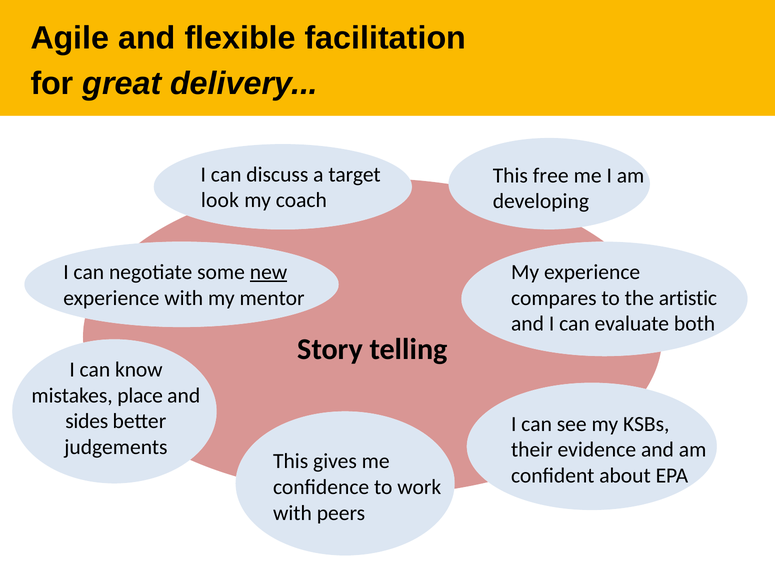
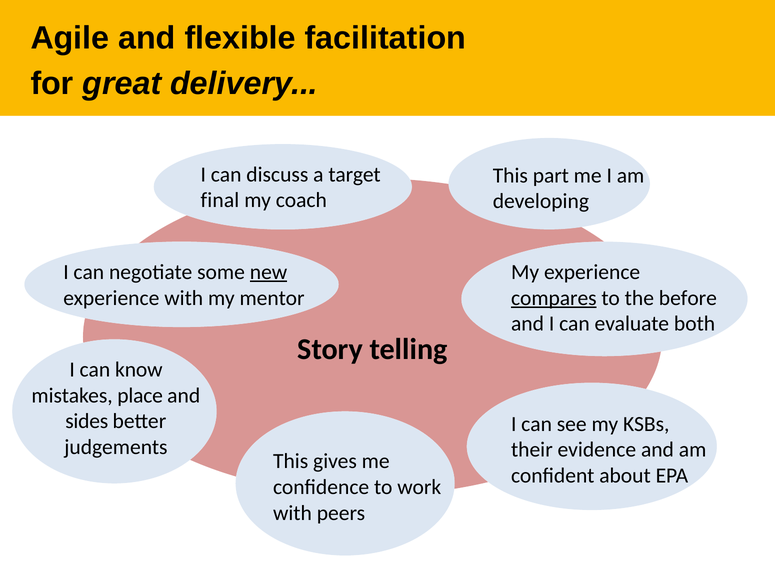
free: free -> part
look: look -> final
compares underline: none -> present
artistic: artistic -> before
